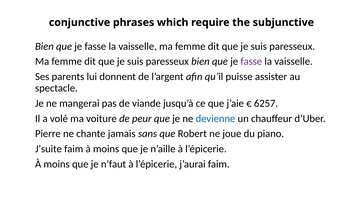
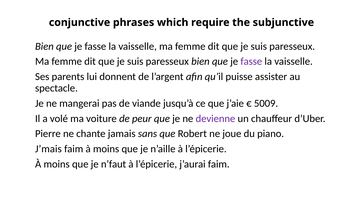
6257: 6257 -> 5009
devienne colour: blue -> purple
J’suite: J’suite -> J’mais
